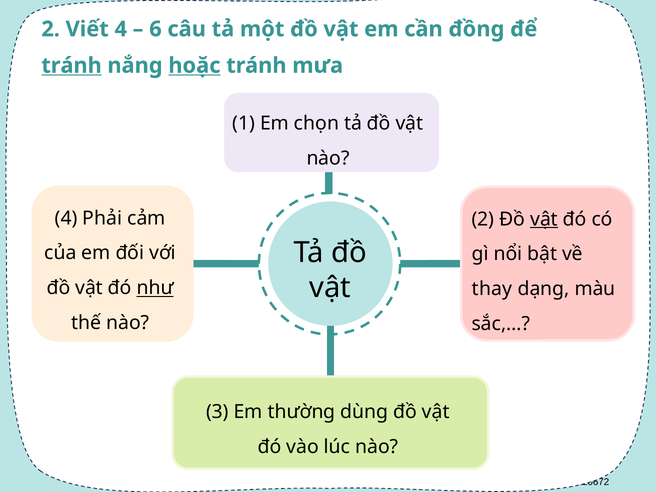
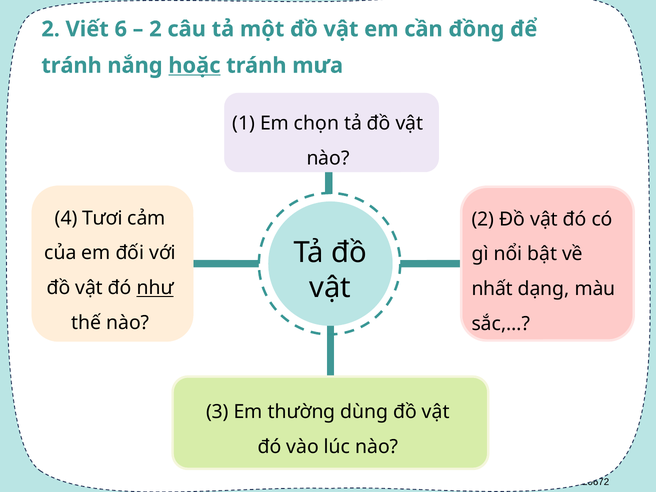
Viết 4: 4 -> 6
6 at (155, 29): 6 -> 2
tránh at (72, 66) underline: present -> none
Phải: Phải -> Tươi
vật at (544, 219) underline: present -> none
thay: thay -> nhất
